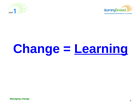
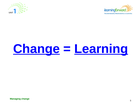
Change at (36, 49) underline: none -> present
